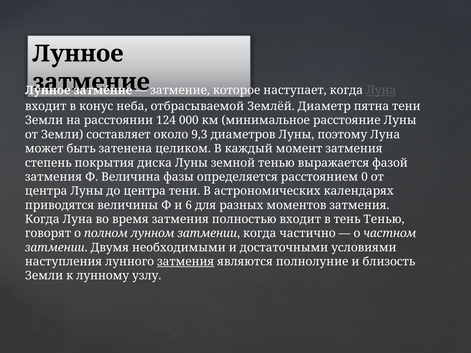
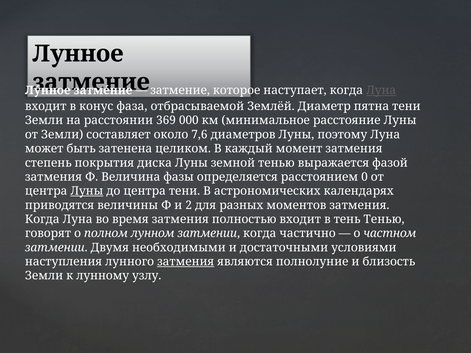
неба: неба -> фаза
124: 124 -> 369
9,3: 9,3 -> 7,6
Луны at (87, 191) underline: none -> present
6: 6 -> 2
